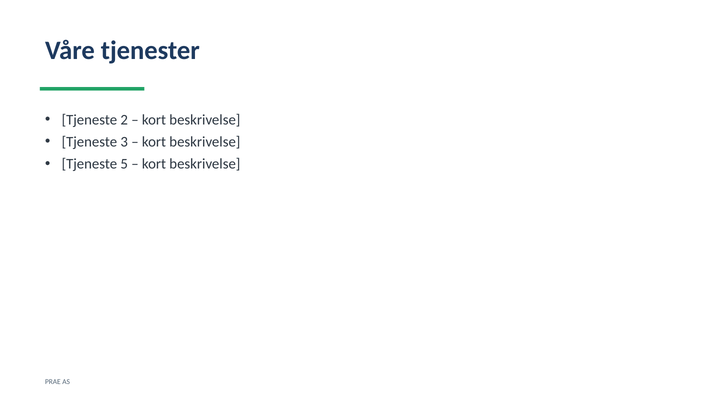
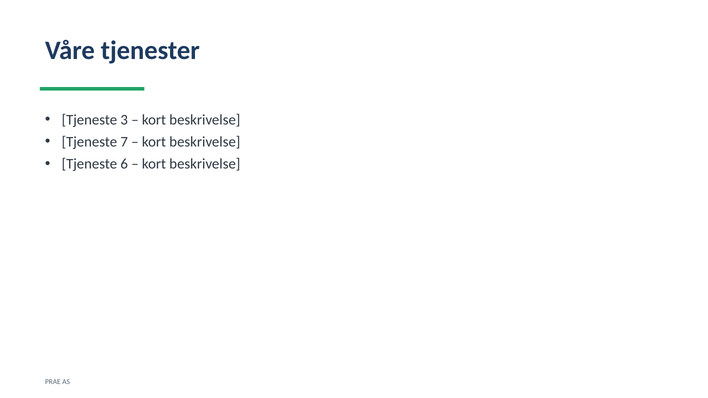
2: 2 -> 3
3: 3 -> 7
5: 5 -> 6
